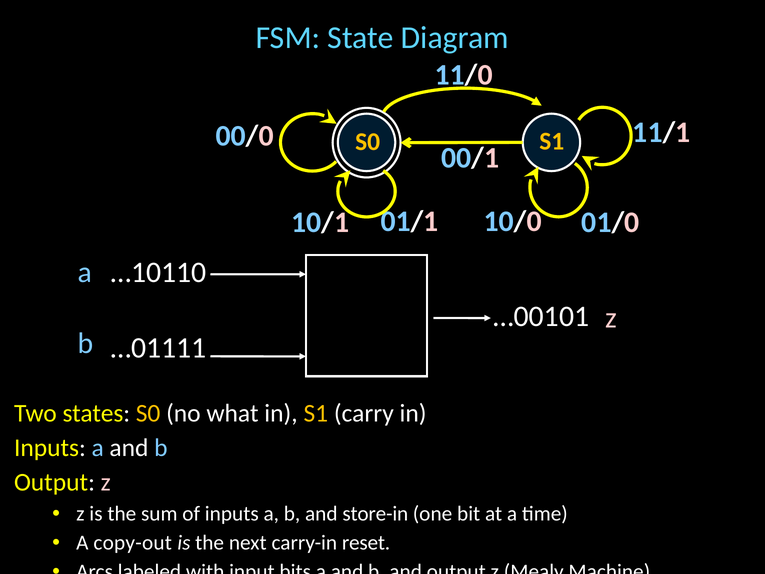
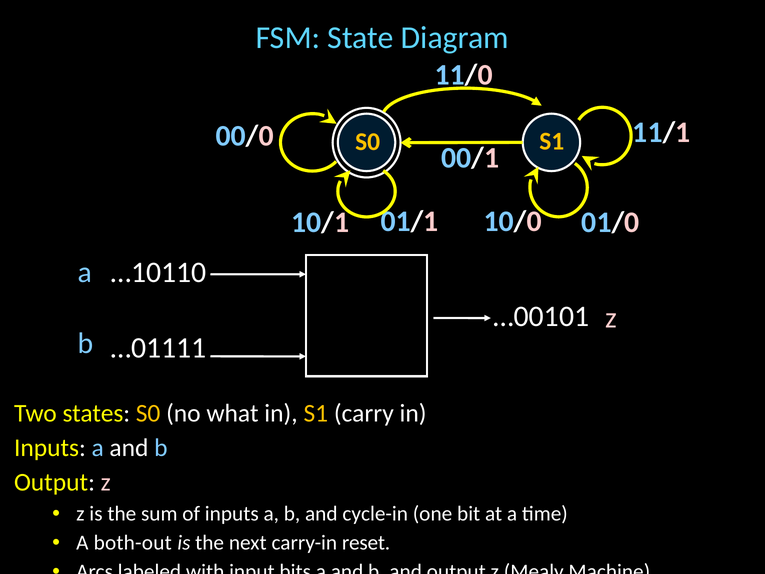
store-in: store-in -> cycle-in
copy-out: copy-out -> both-out
